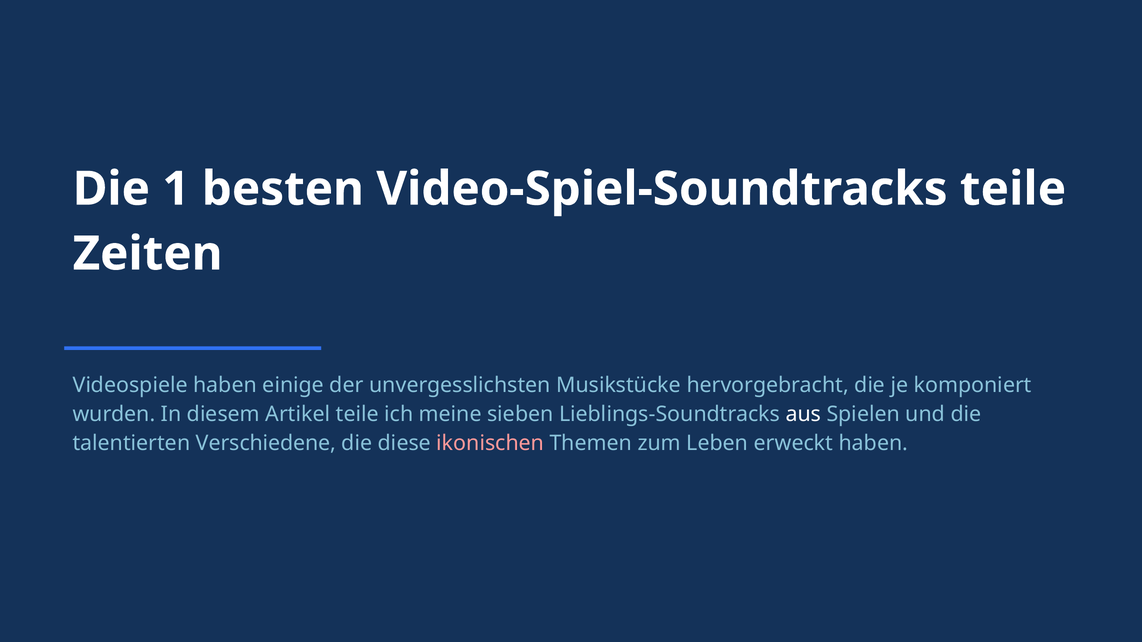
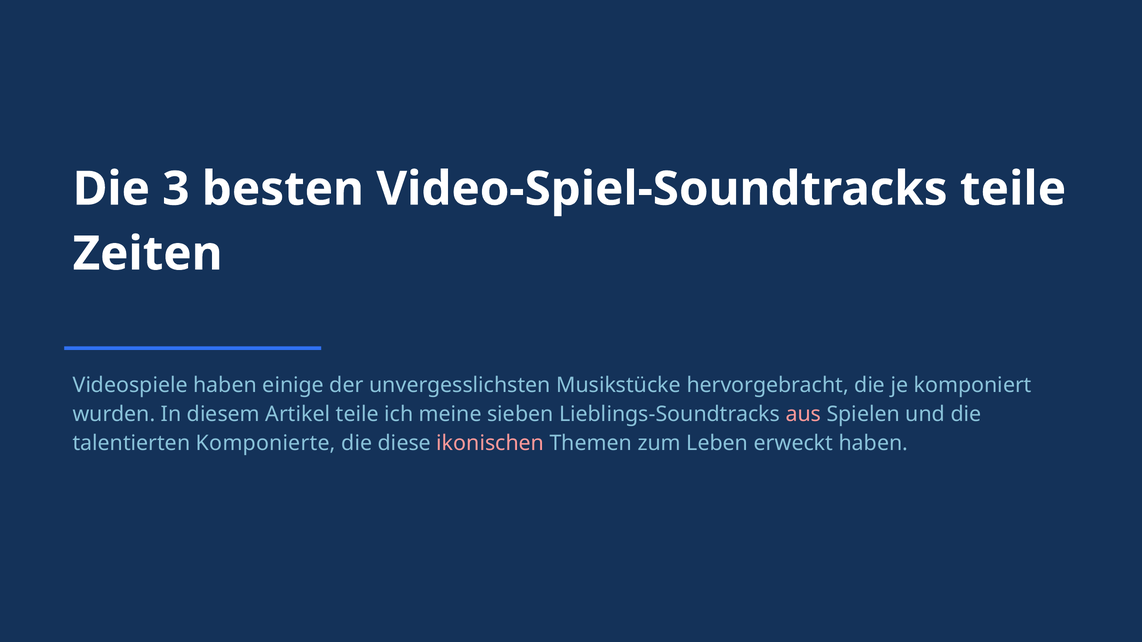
1: 1 -> 3
aus colour: white -> pink
Verschiedene: Verschiedene -> Komponierte
